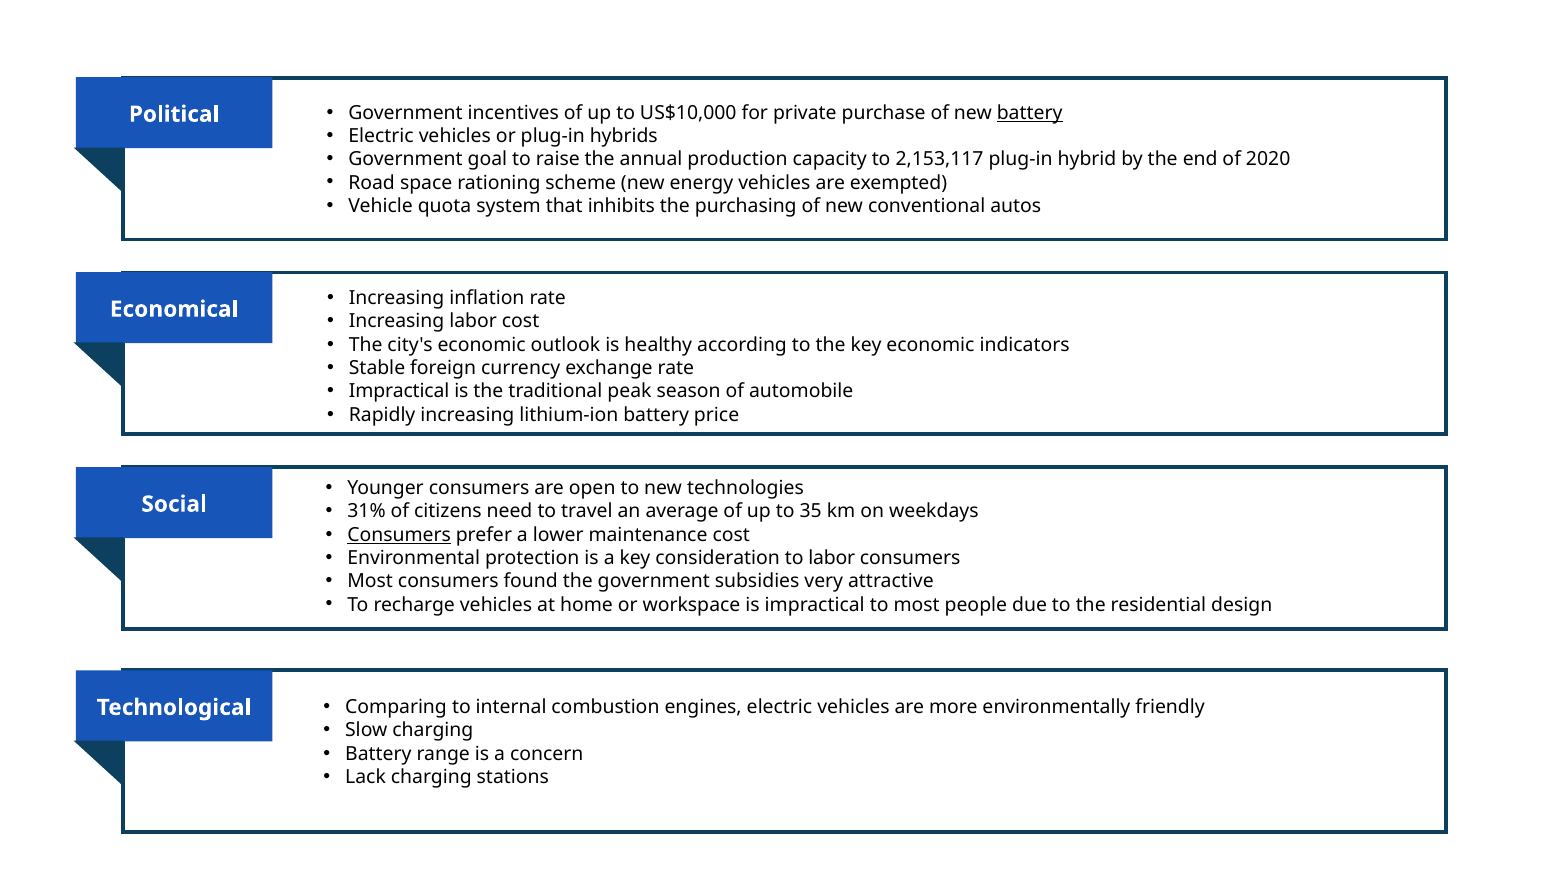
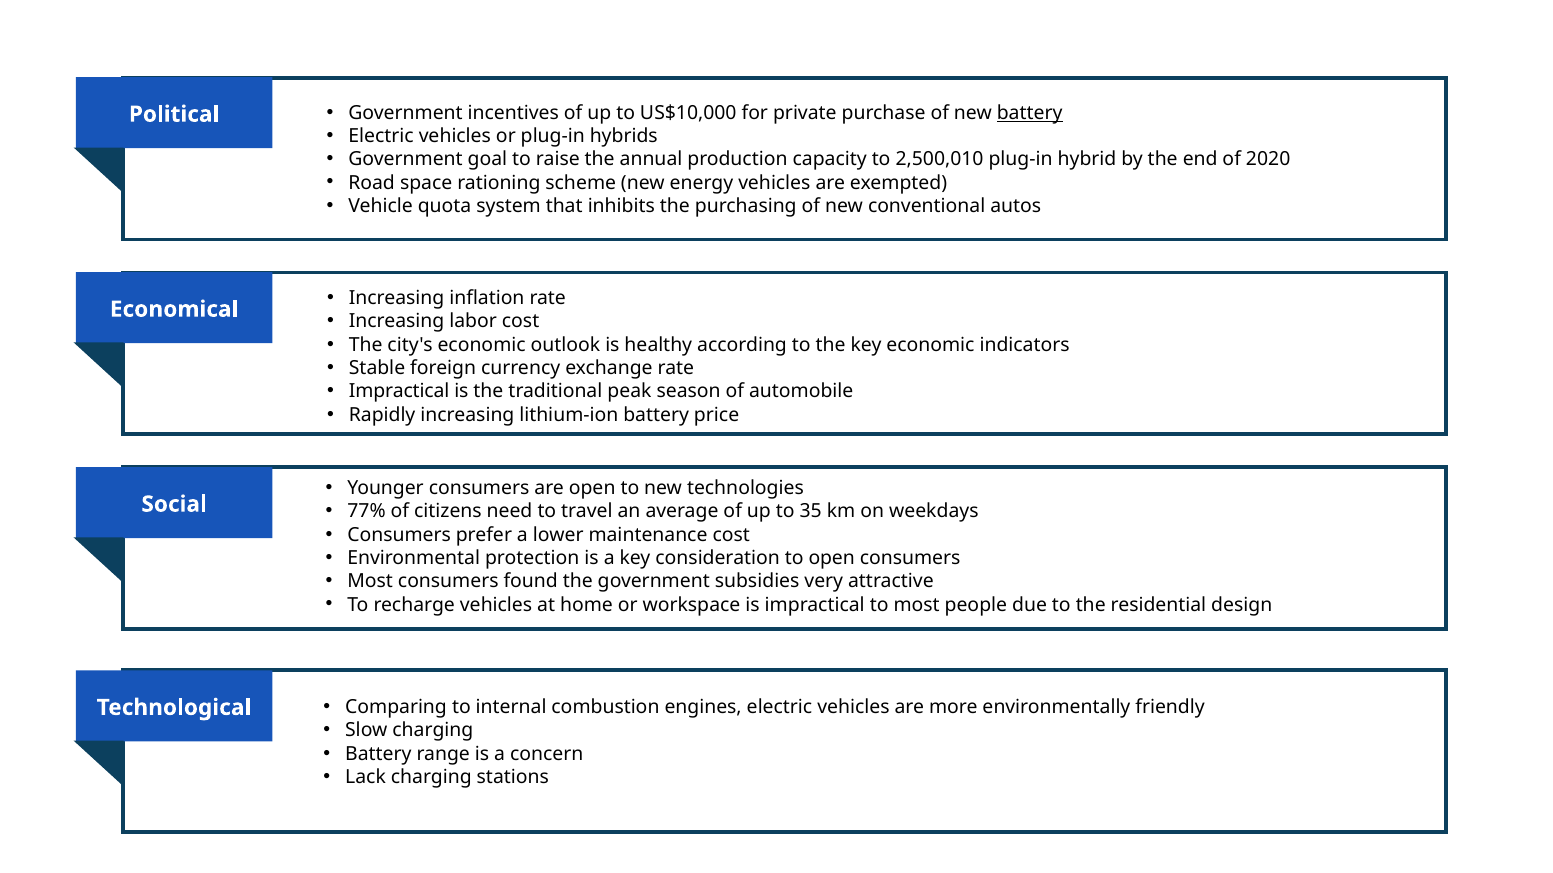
2,153,117: 2,153,117 -> 2,500,010
31%: 31% -> 77%
Consumers at (399, 535) underline: present -> none
to labor: labor -> open
